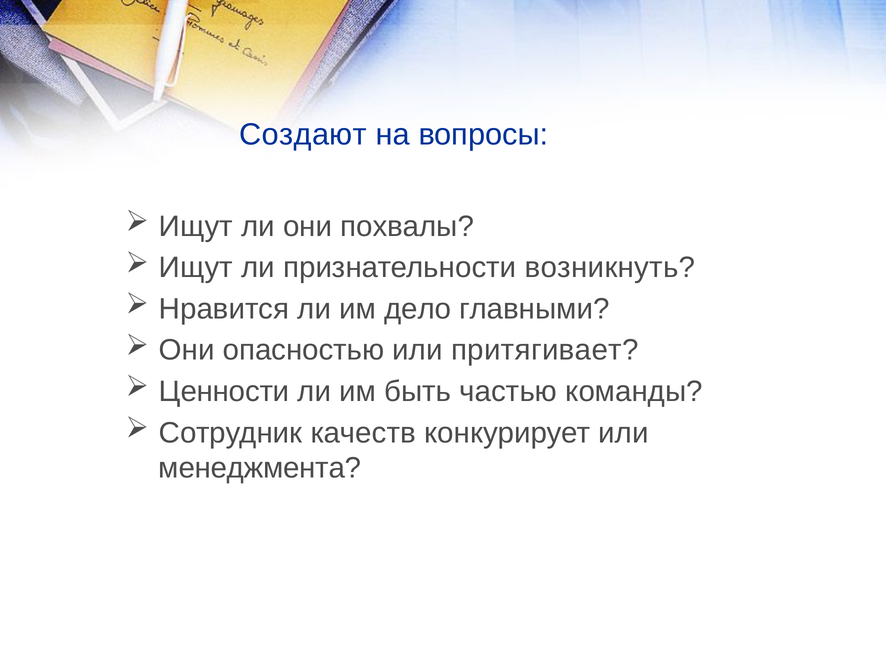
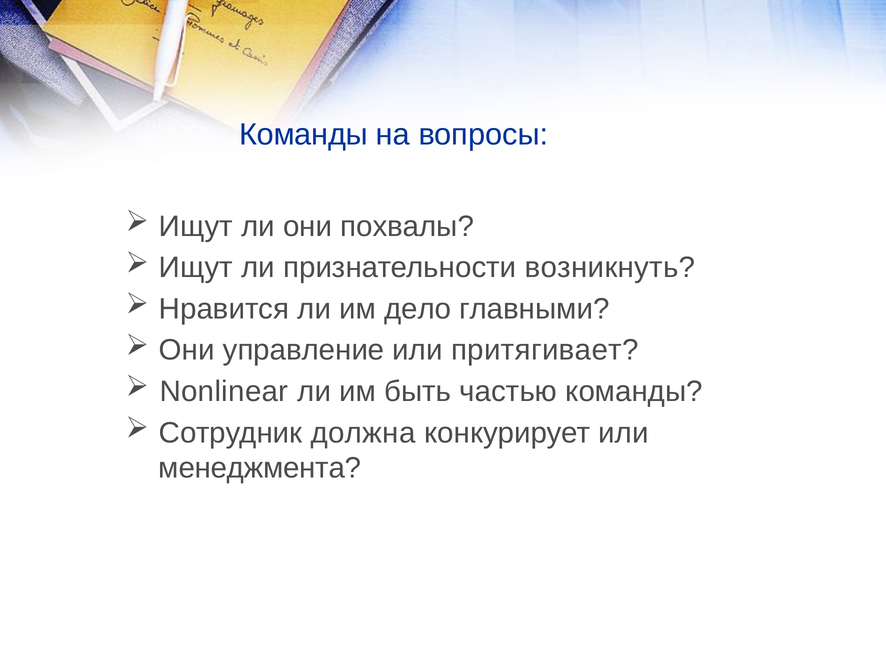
Создают at (303, 134): Создают -> Команды
опасностью: опасностью -> управление
Ценности: Ценности -> Nonlinear
качеств: качеств -> должна
